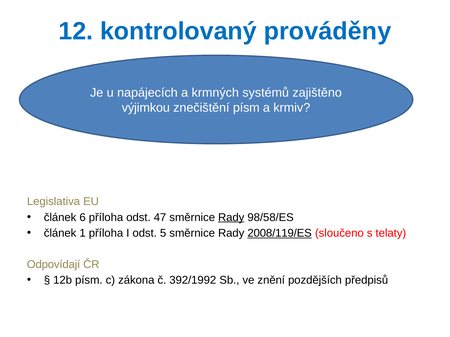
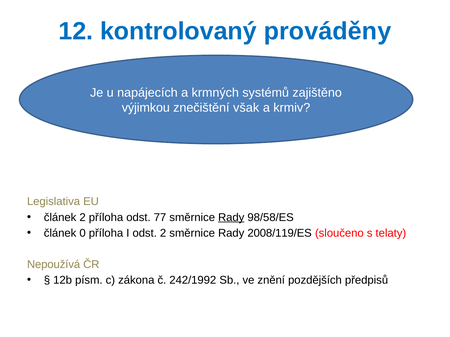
znečištění písm: písm -> však
článek 6: 6 -> 2
47: 47 -> 77
1: 1 -> 0
odst 5: 5 -> 2
2008/119/ES underline: present -> none
Odpovídají: Odpovídají -> Nepoužívá
392/1992: 392/1992 -> 242/1992
